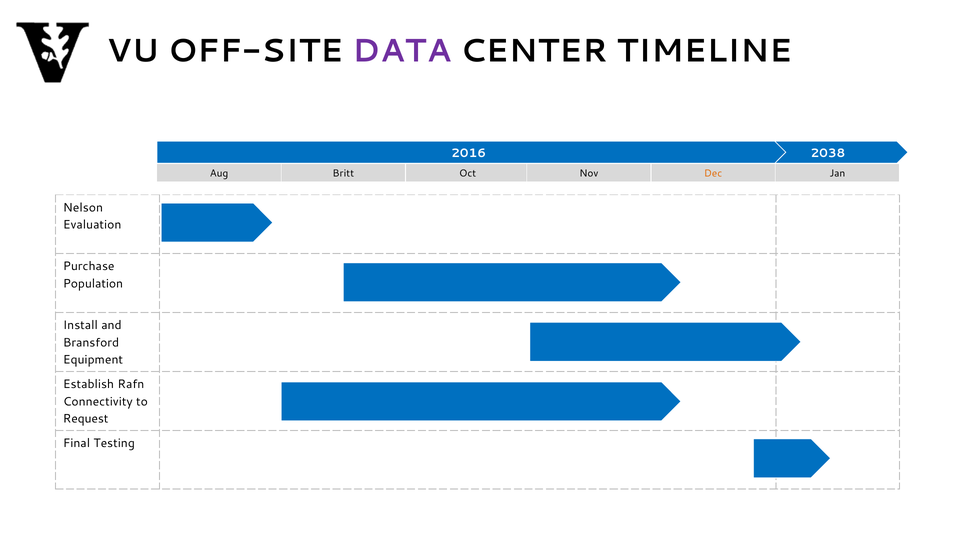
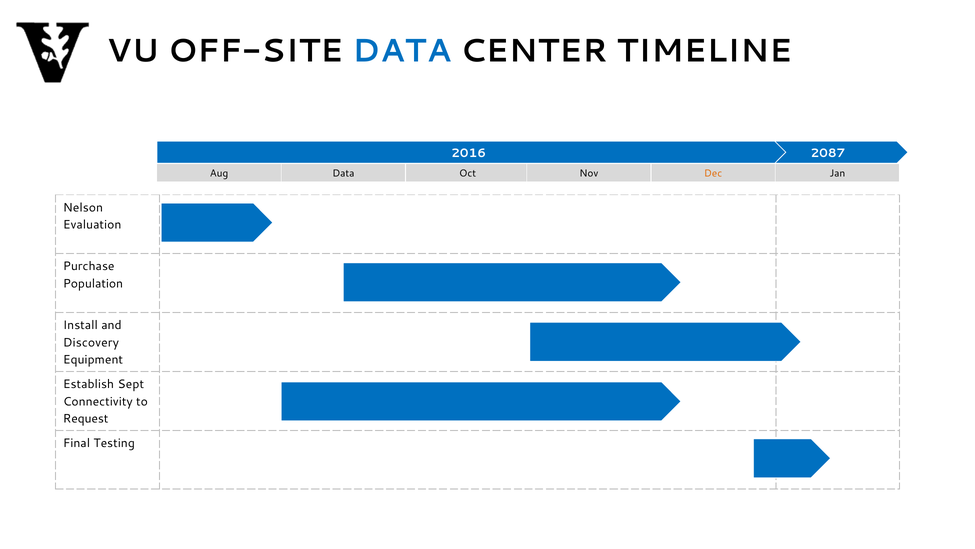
DATA at (402, 51) colour: purple -> blue
2038: 2038 -> 2087
Britt at (343, 173): Britt -> Data
Bransford: Bransford -> Discovery
Rafn: Rafn -> Sept
